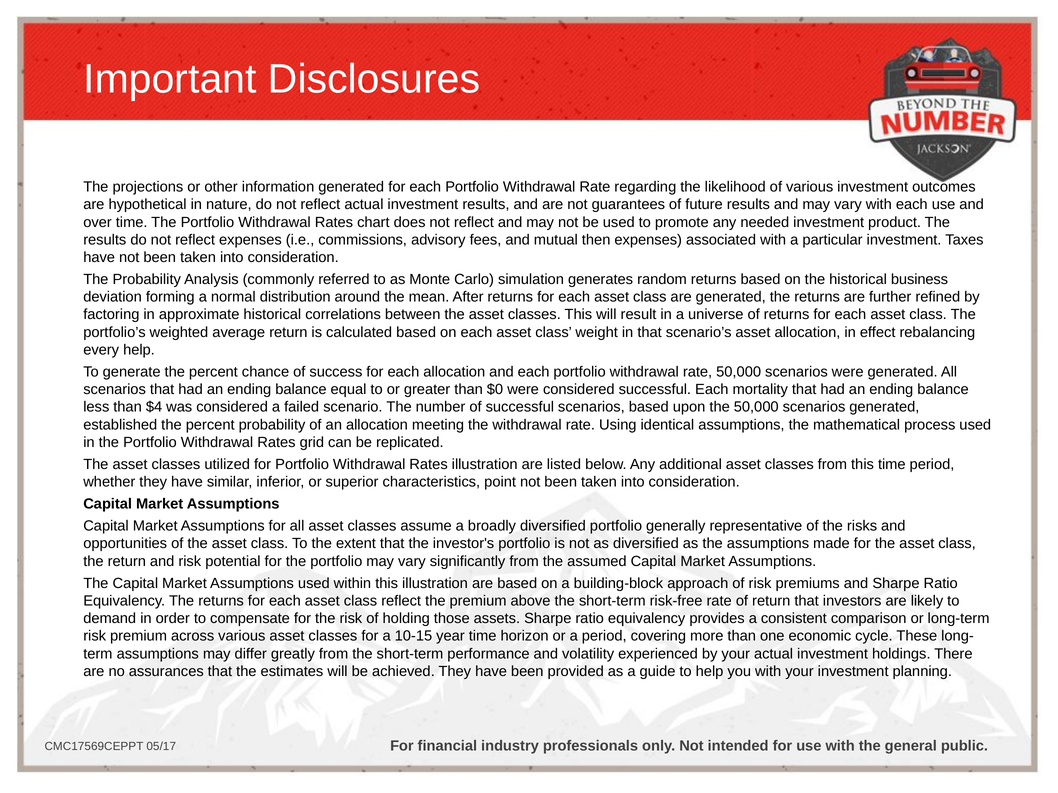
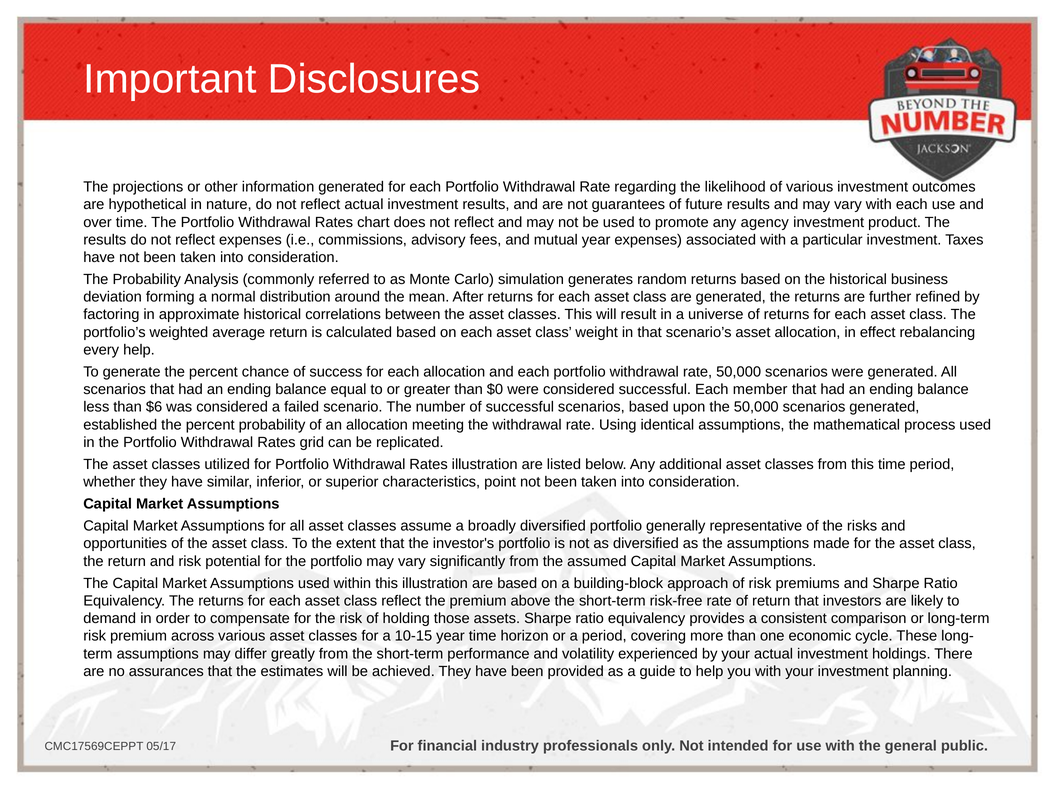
needed: needed -> agency
mutual then: then -> year
mortality: mortality -> member
$4: $4 -> $6
